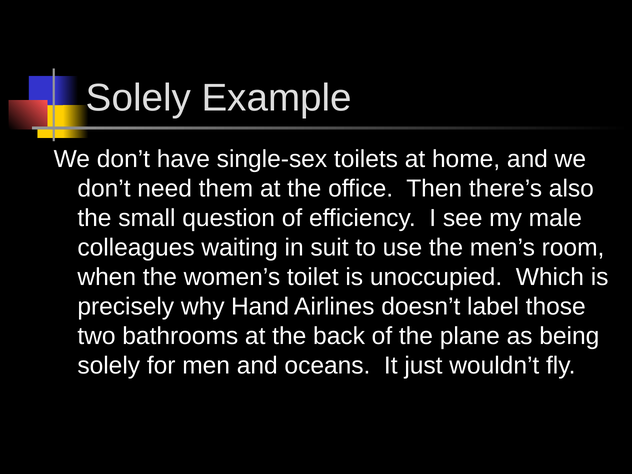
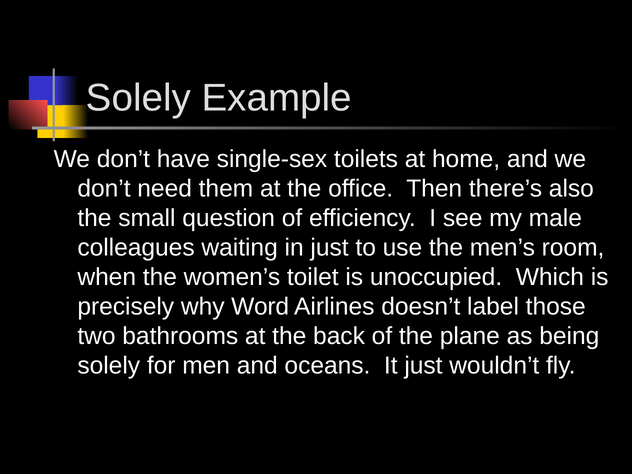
in suit: suit -> just
Hand: Hand -> Word
